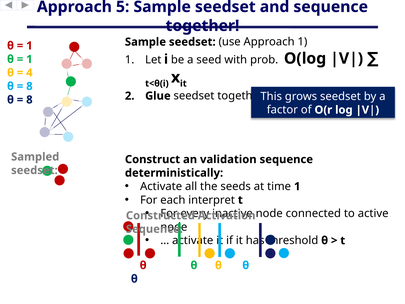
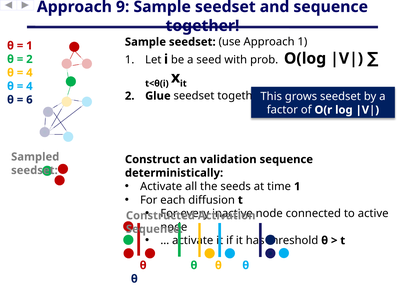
5: 5 -> 9
1 at (29, 59): 1 -> 2
8 at (29, 86): 8 -> 4
8 at (29, 100): 8 -> 6
interpret: interpret -> diffusion
